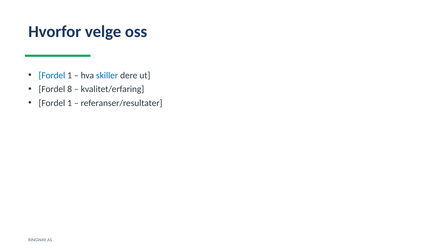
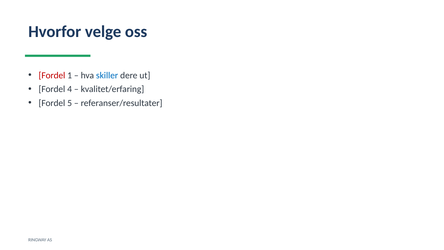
Fordel at (52, 75) colour: blue -> red
8: 8 -> 4
1 at (70, 103): 1 -> 5
